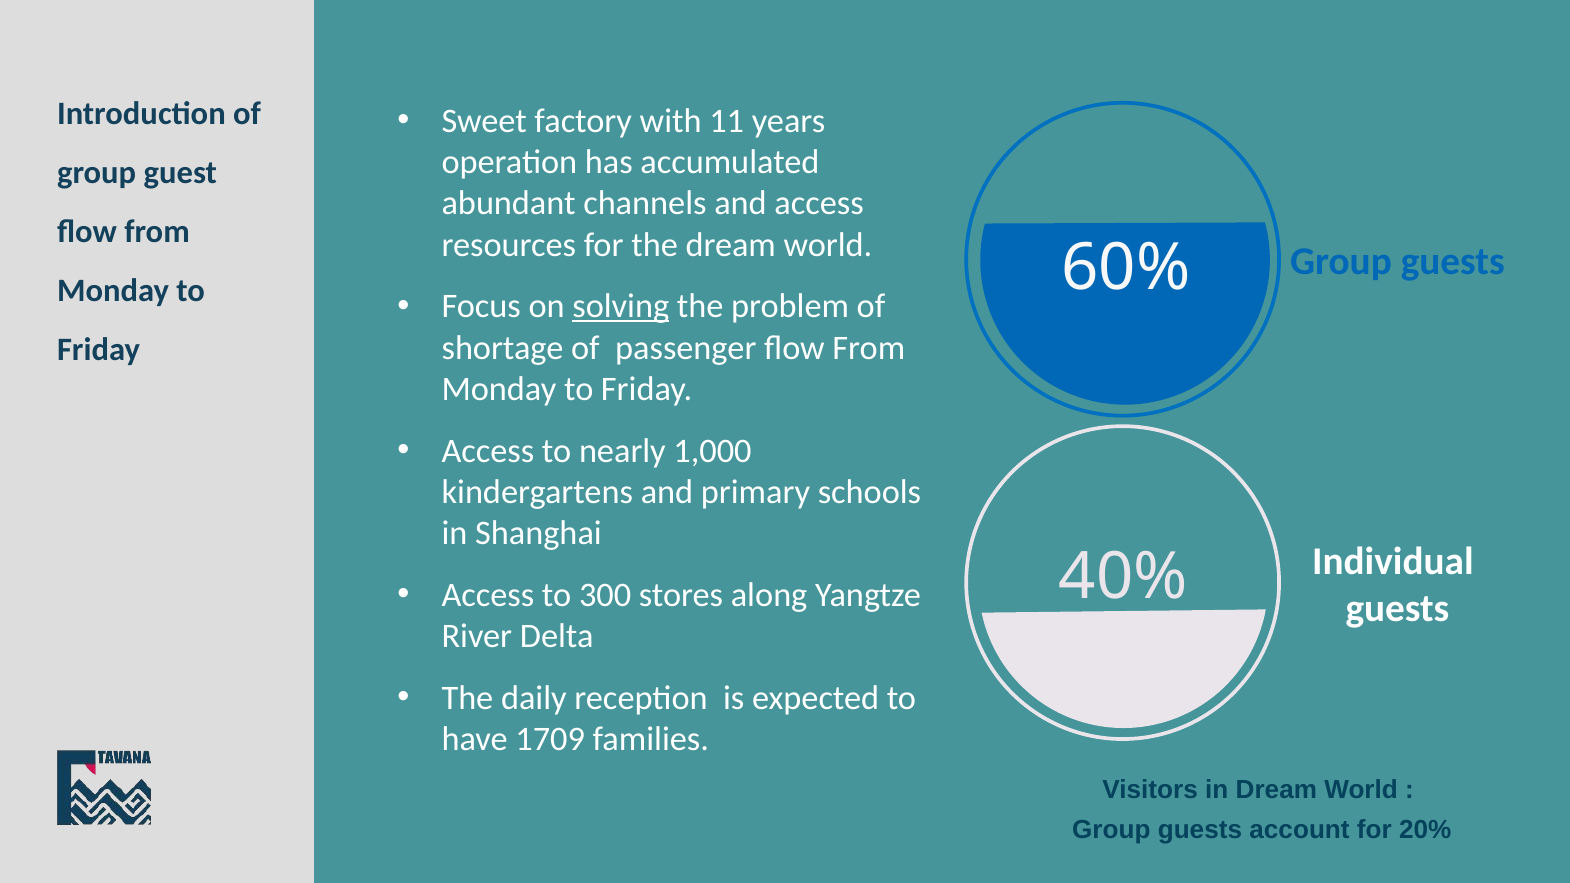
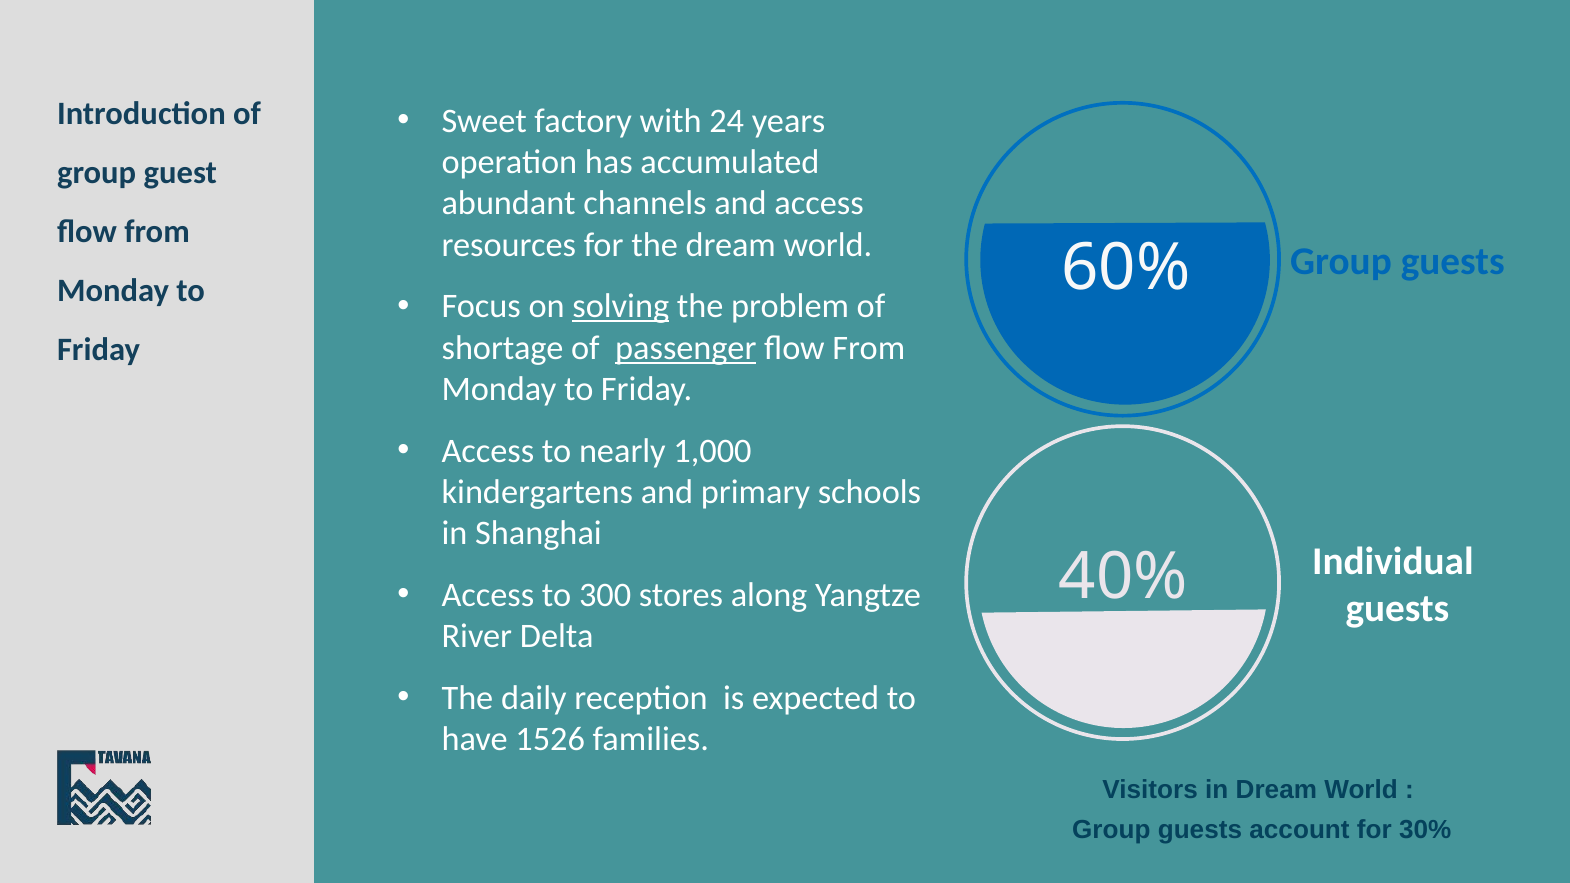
11: 11 -> 24
passenger underline: none -> present
1709: 1709 -> 1526
20%: 20% -> 30%
